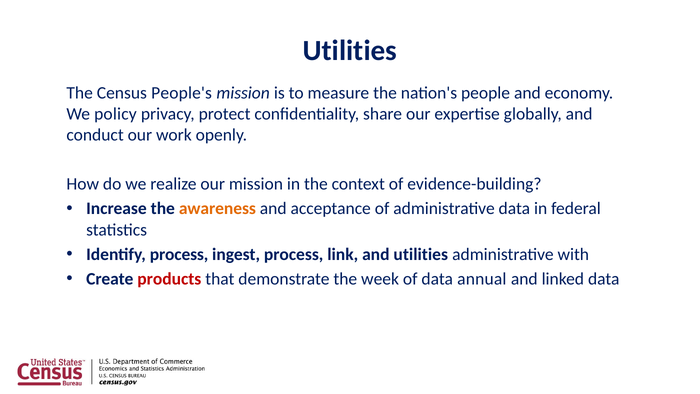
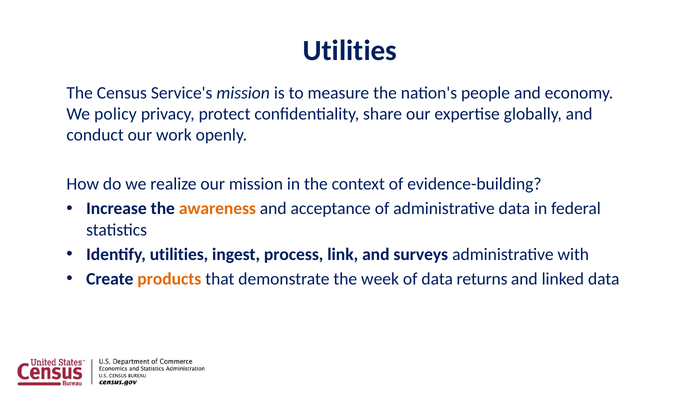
People's: People's -> Service's
Identify process: process -> utilities
and utilities: utilities -> surveys
products colour: red -> orange
annual: annual -> returns
